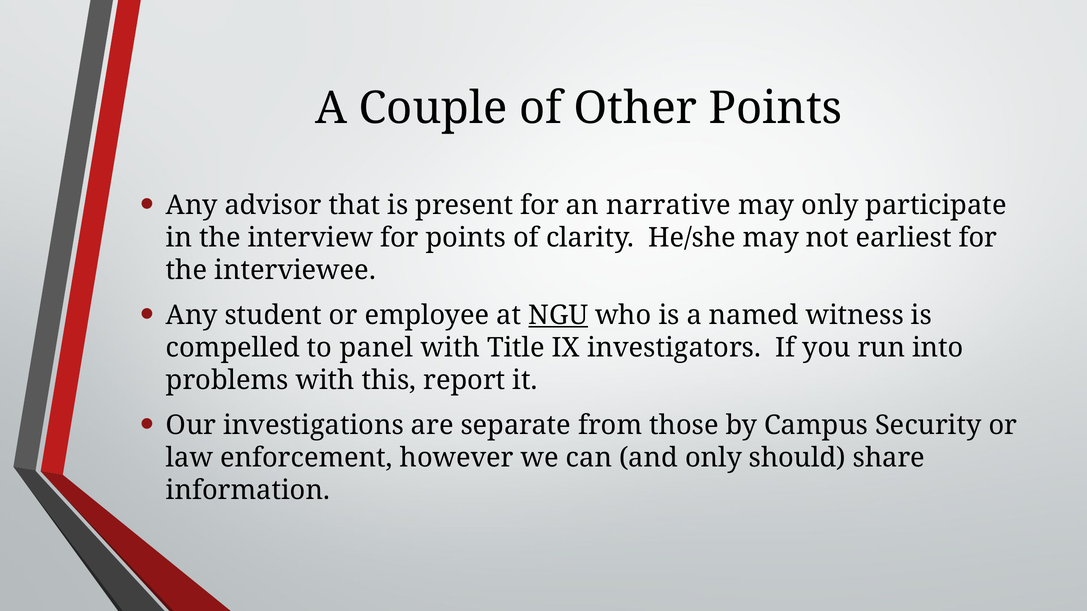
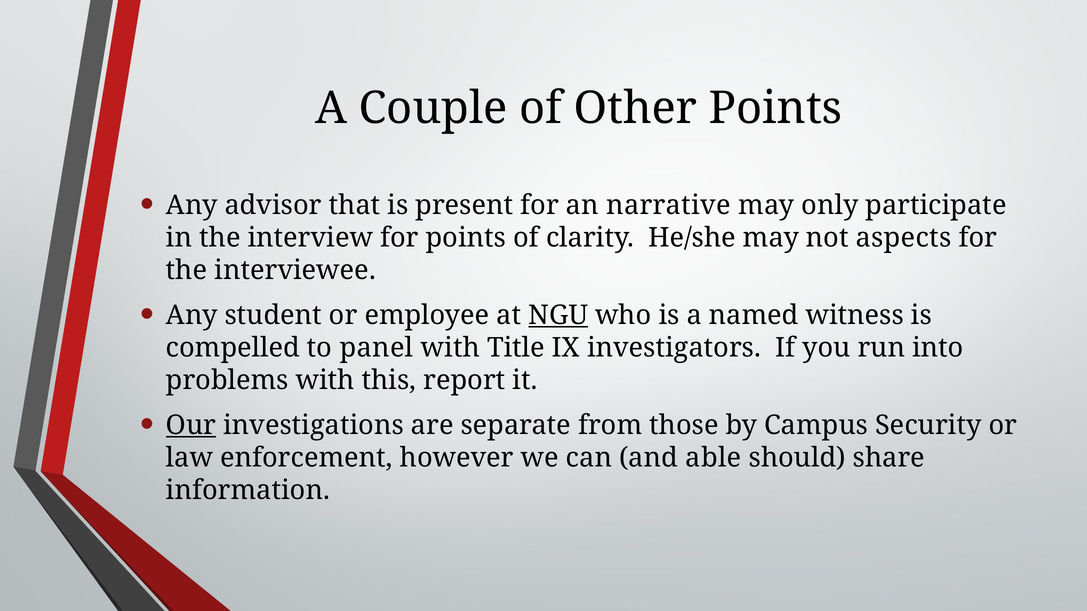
earliest: earliest -> aspects
Our underline: none -> present
and only: only -> able
